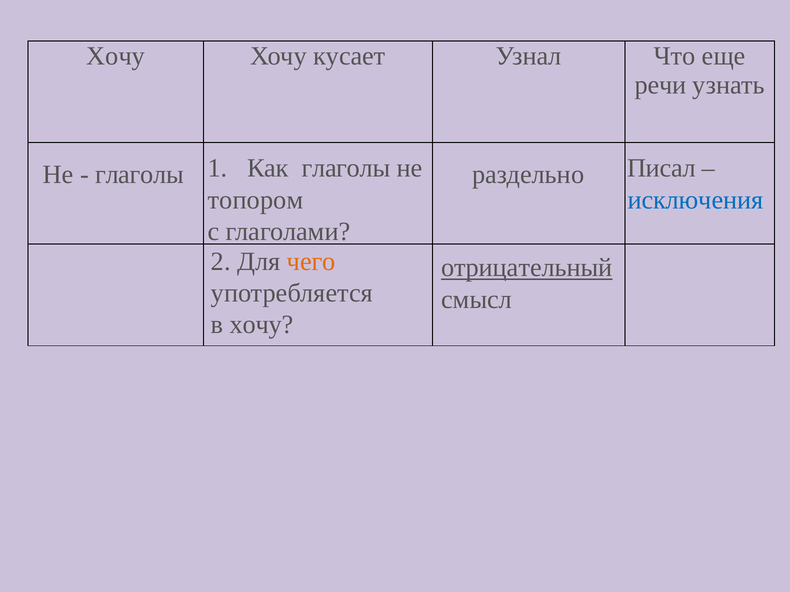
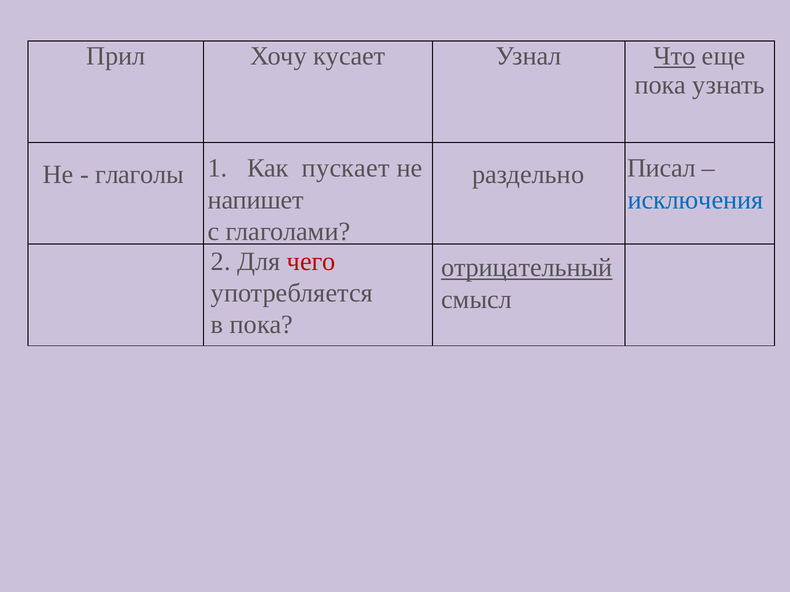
Хочу at (116, 56): Хочу -> Прил
Что underline: none -> present
речи at (661, 85): речи -> пока
Как глаголы: глаголы -> пускает
топором: топором -> напишет
чего colour: orange -> red
в хочу: хочу -> пока
